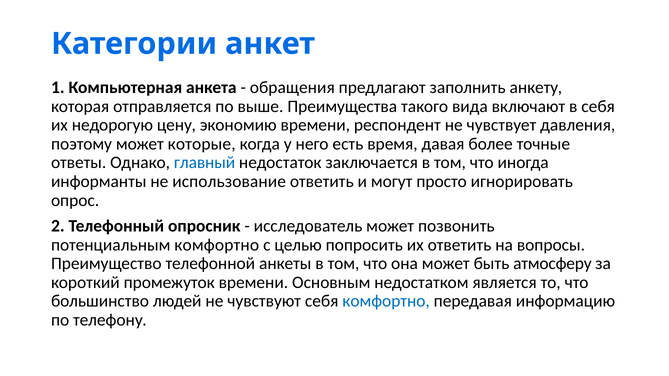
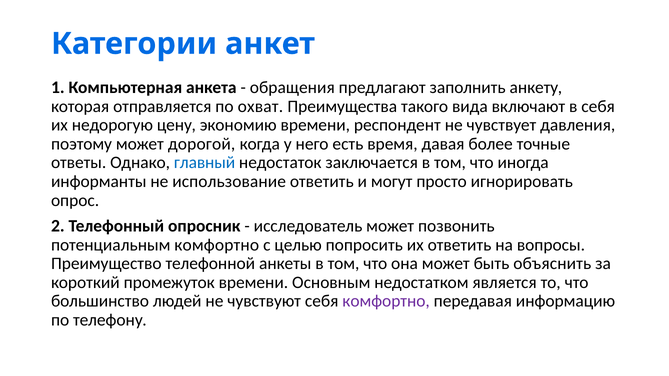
выше: выше -> охват
которые: которые -> дорогой
атмосферу: атмосферу -> объяснить
комфортно at (386, 301) colour: blue -> purple
